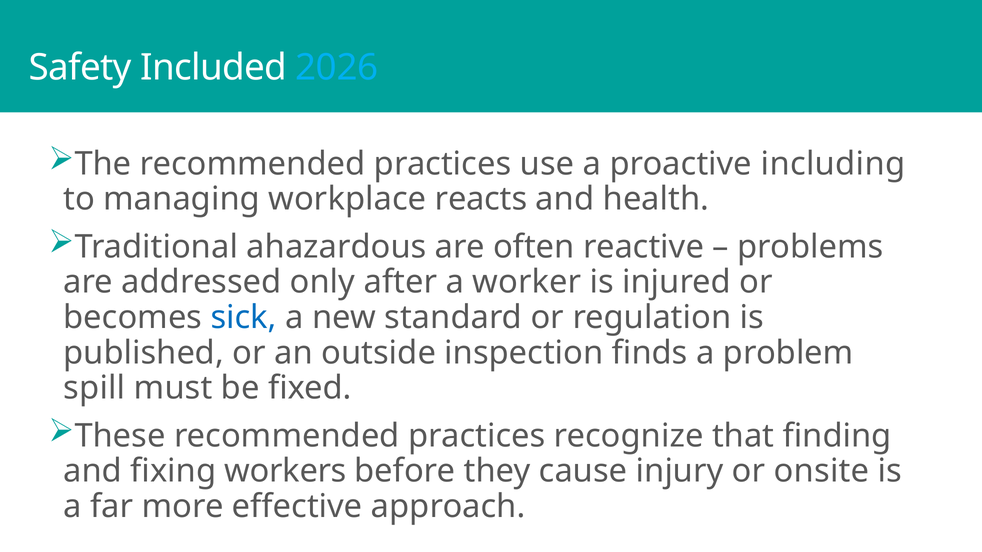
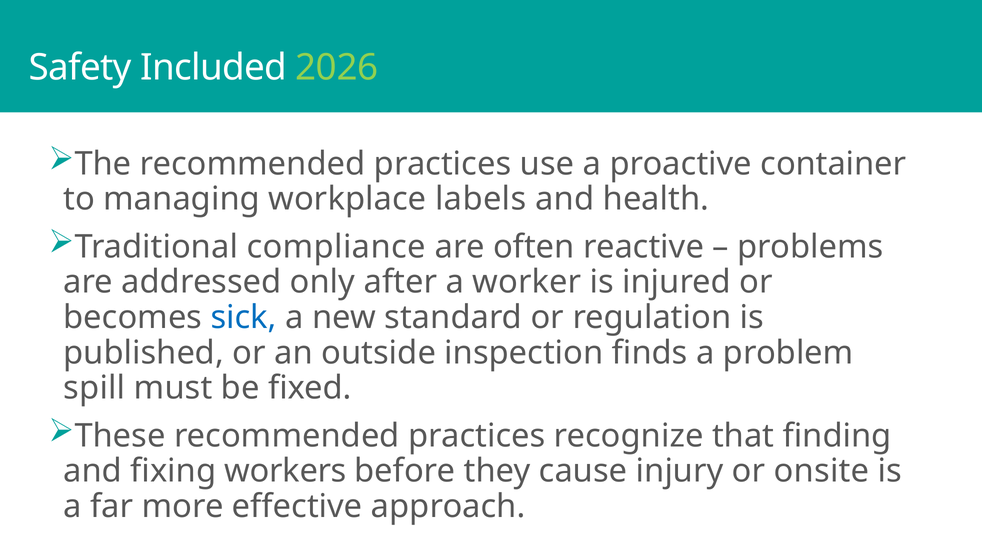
2026 colour: light blue -> light green
including: including -> container
reacts: reacts -> labels
ahazardous: ahazardous -> compliance
